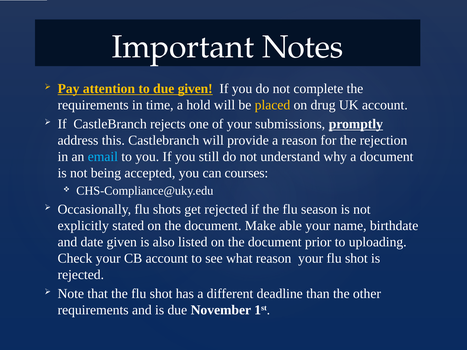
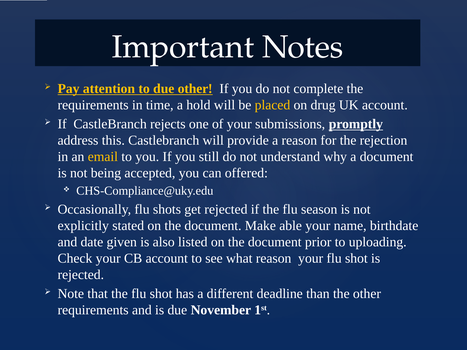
due given: given -> other
email colour: light blue -> yellow
courses: courses -> offered
